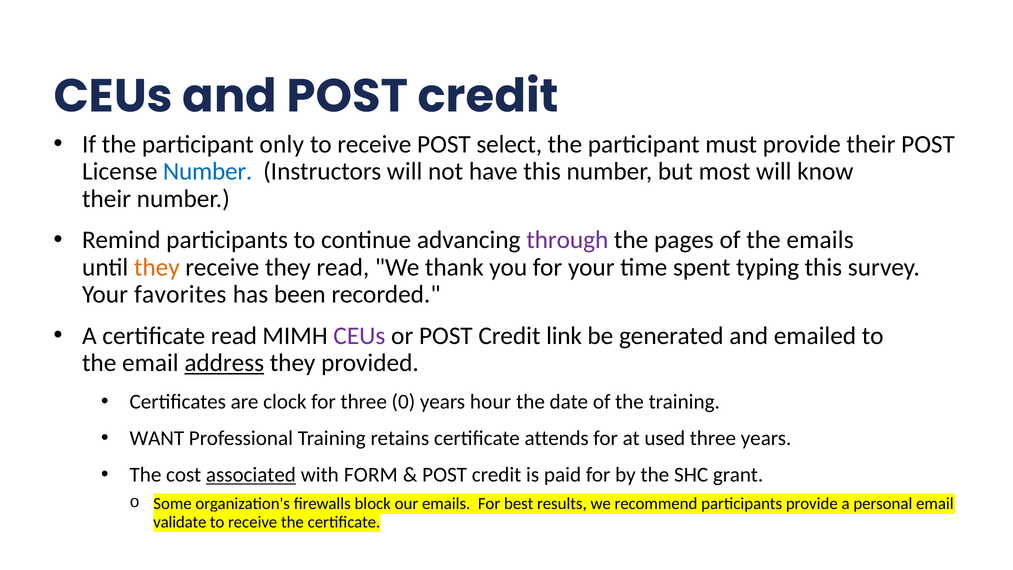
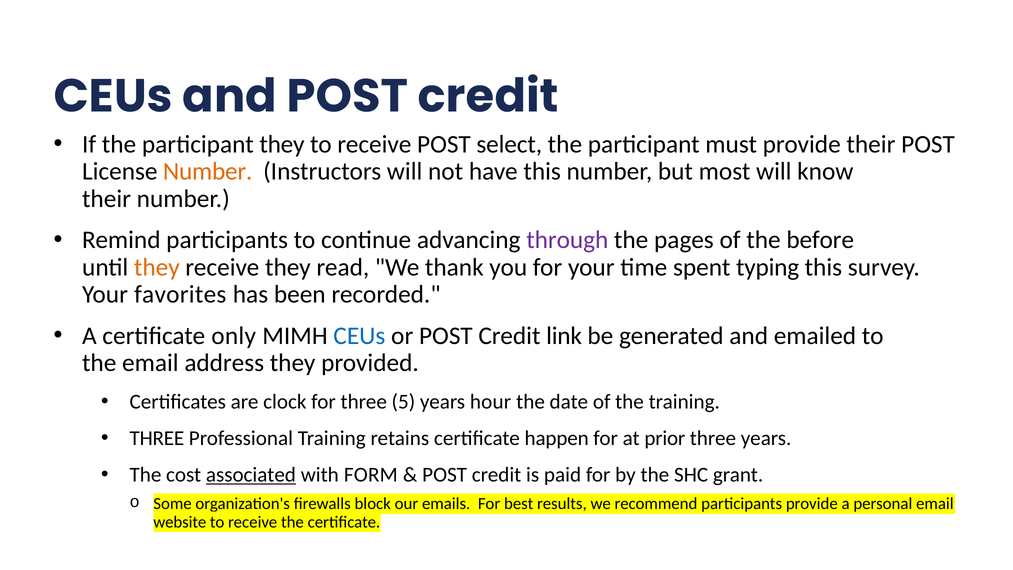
participant only: only -> they
Number at (208, 171) colour: blue -> orange
the emails: emails -> before
certificate read: read -> only
CEUs at (359, 336) colour: purple -> blue
address underline: present -> none
0: 0 -> 5
WANT at (157, 438): WANT -> THREE
attends: attends -> happen
used: used -> prior
validate: validate -> website
